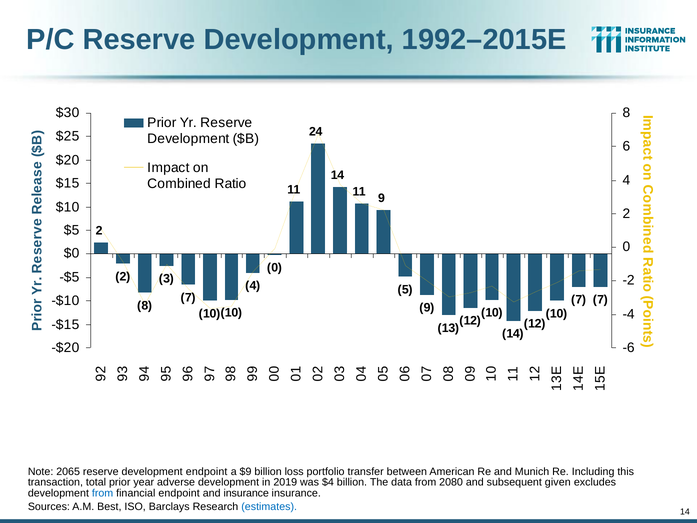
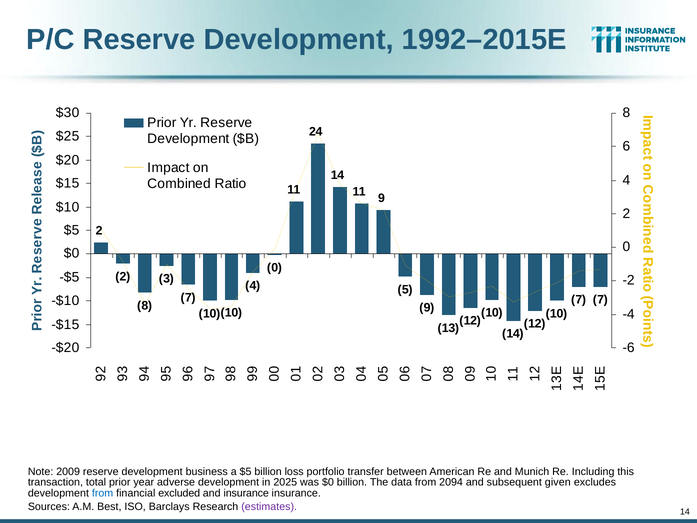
2065: 2065 -> 2009
development endpoint: endpoint -> business
a $9: $9 -> $5
2019: 2019 -> 2025
was $4: $4 -> $0
2080: 2080 -> 2094
financial endpoint: endpoint -> excluded
estimates colour: blue -> purple
